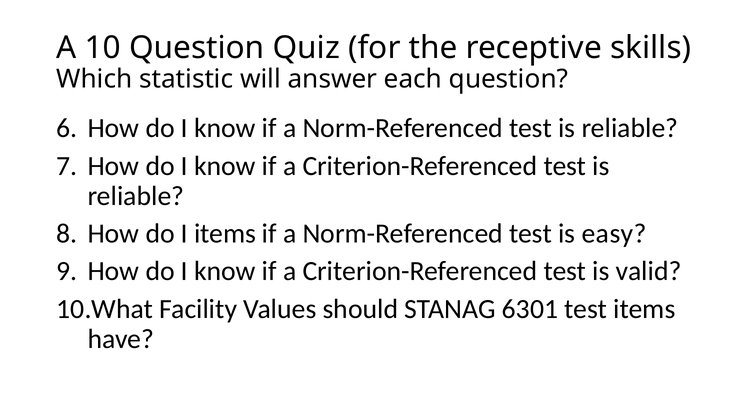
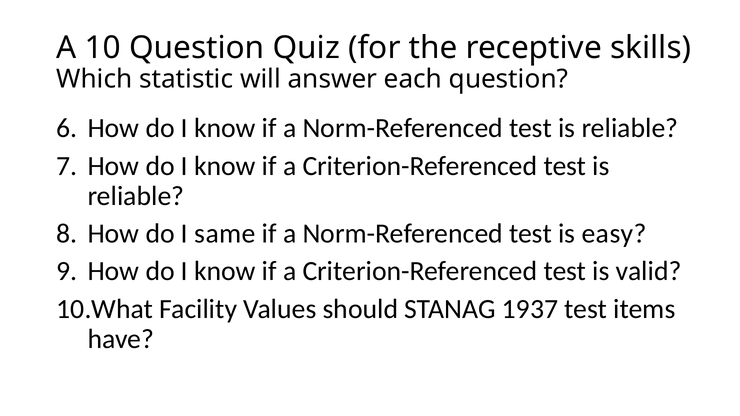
I items: items -> same
6301: 6301 -> 1937
